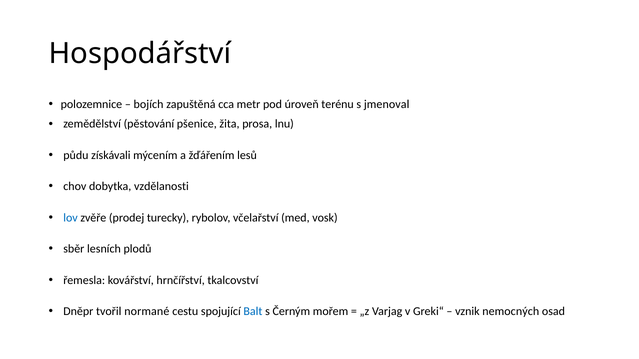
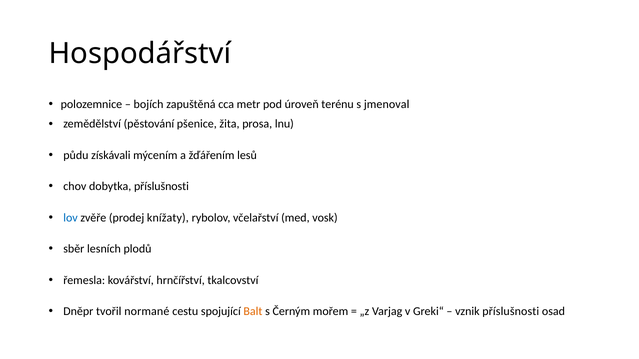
dobytka vzdělanosti: vzdělanosti -> příslušnosti
turecky: turecky -> knížaty
Balt colour: blue -> orange
vznik nemocných: nemocných -> příslušnosti
